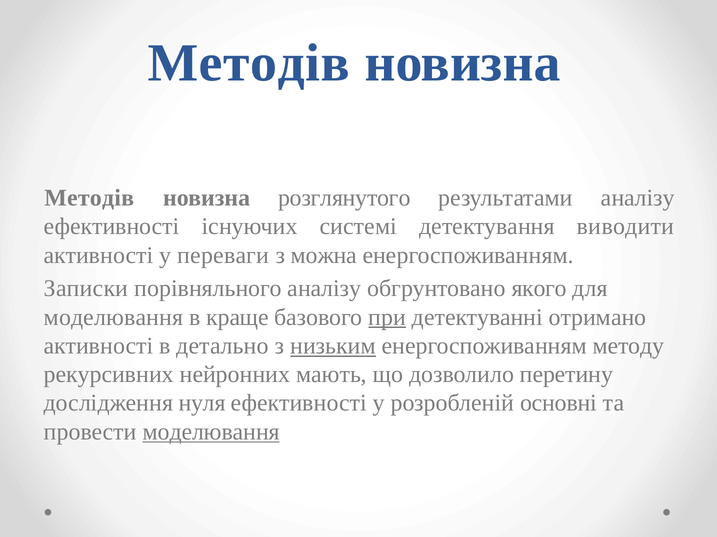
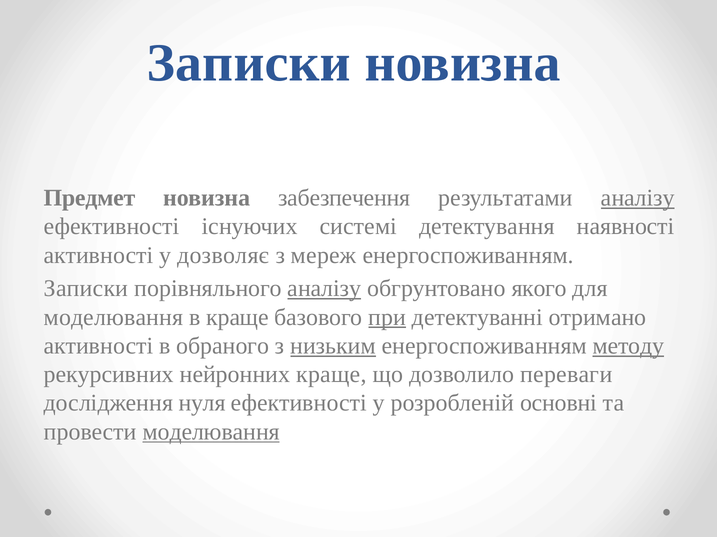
Методів at (249, 63): Методів -> Записки
Методів at (89, 198): Методів -> Предмет
розглянутого: розглянутого -> забезпечення
аналізу at (638, 198) underline: none -> present
виводити: виводити -> наявності
переваги: переваги -> дозволяє
можна: можна -> мереж
аналізу at (324, 289) underline: none -> present
детально: детально -> обраного
методу underline: none -> present
нейронних мають: мають -> краще
перетину: перетину -> переваги
